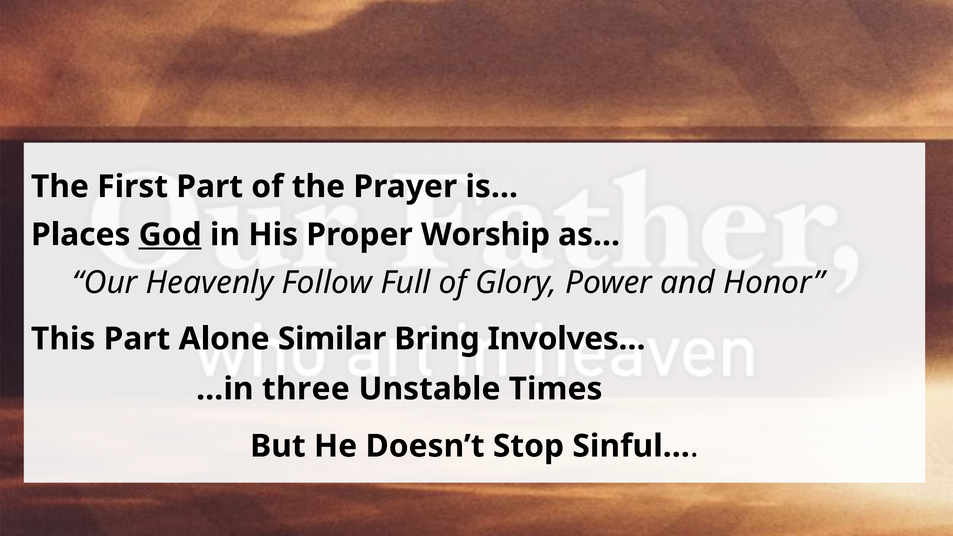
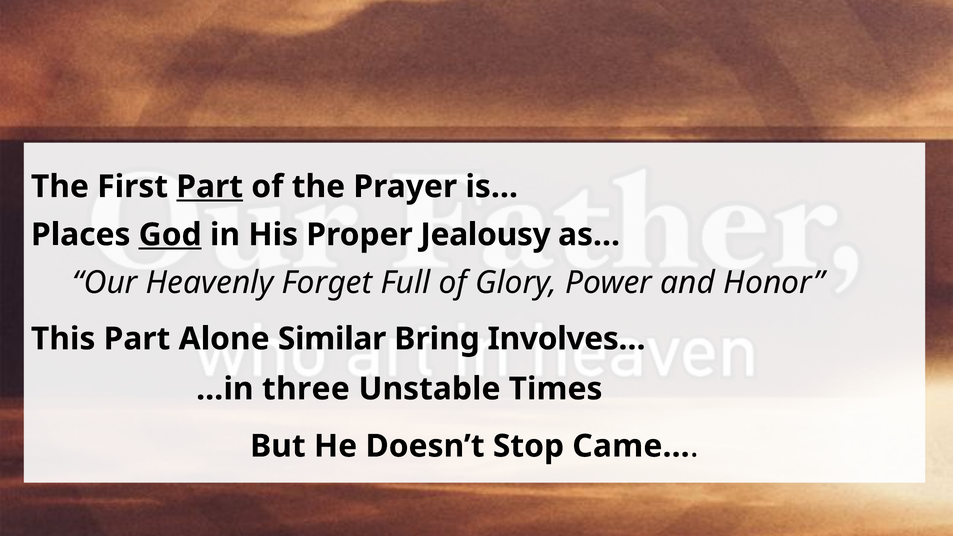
Part at (210, 187) underline: none -> present
Worship: Worship -> Jealousy
Follow: Follow -> Forget
Sinful…: Sinful… -> Came…
